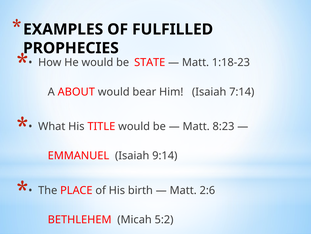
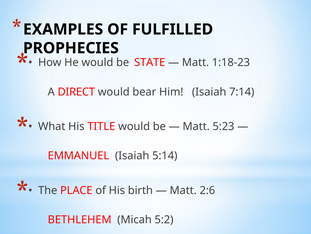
ABOUT: ABOUT -> DIRECT
8:23: 8:23 -> 5:23
9:14: 9:14 -> 5:14
